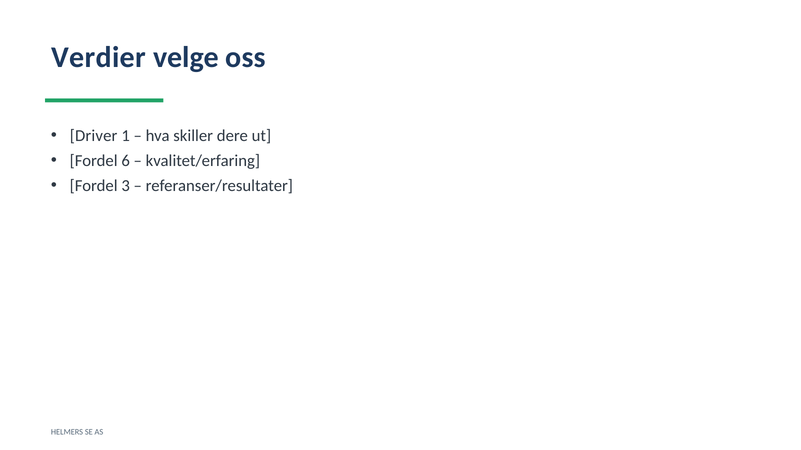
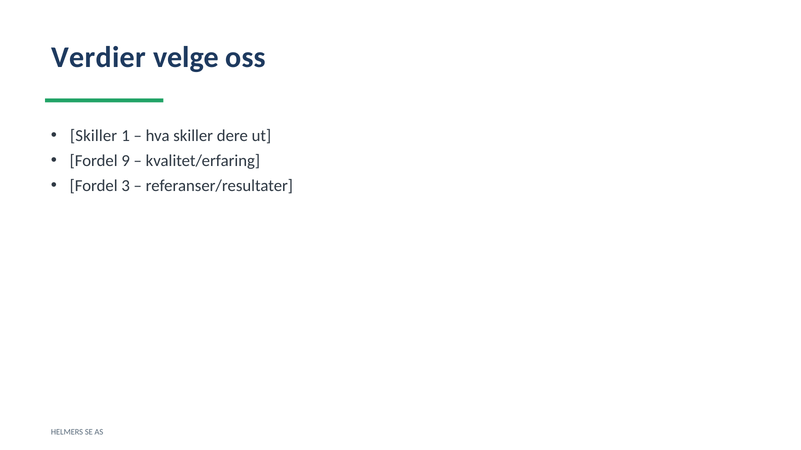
Driver at (94, 136): Driver -> Skiller
6: 6 -> 9
